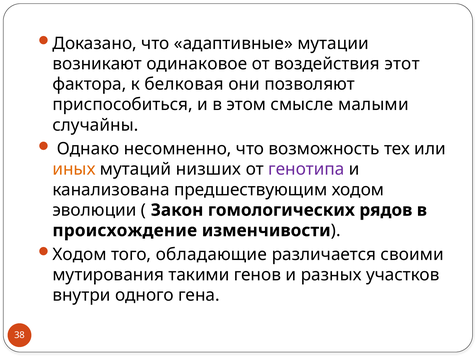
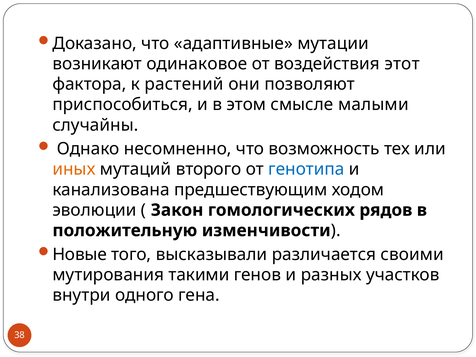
белковая: белковая -> растений
низших: низших -> второго
генотипа colour: purple -> blue
происхождение: происхождение -> положительную
Ходом at (80, 254): Ходом -> Новые
обладающие: обладающие -> высказывали
